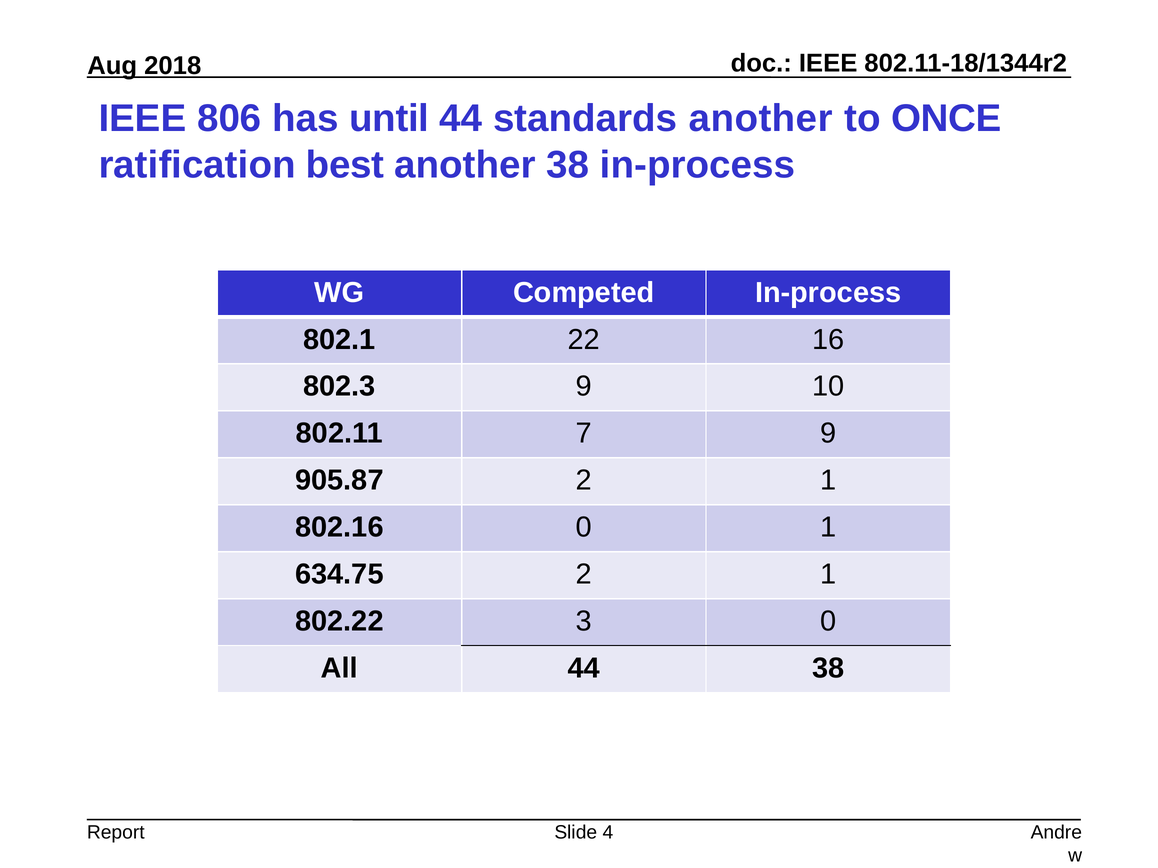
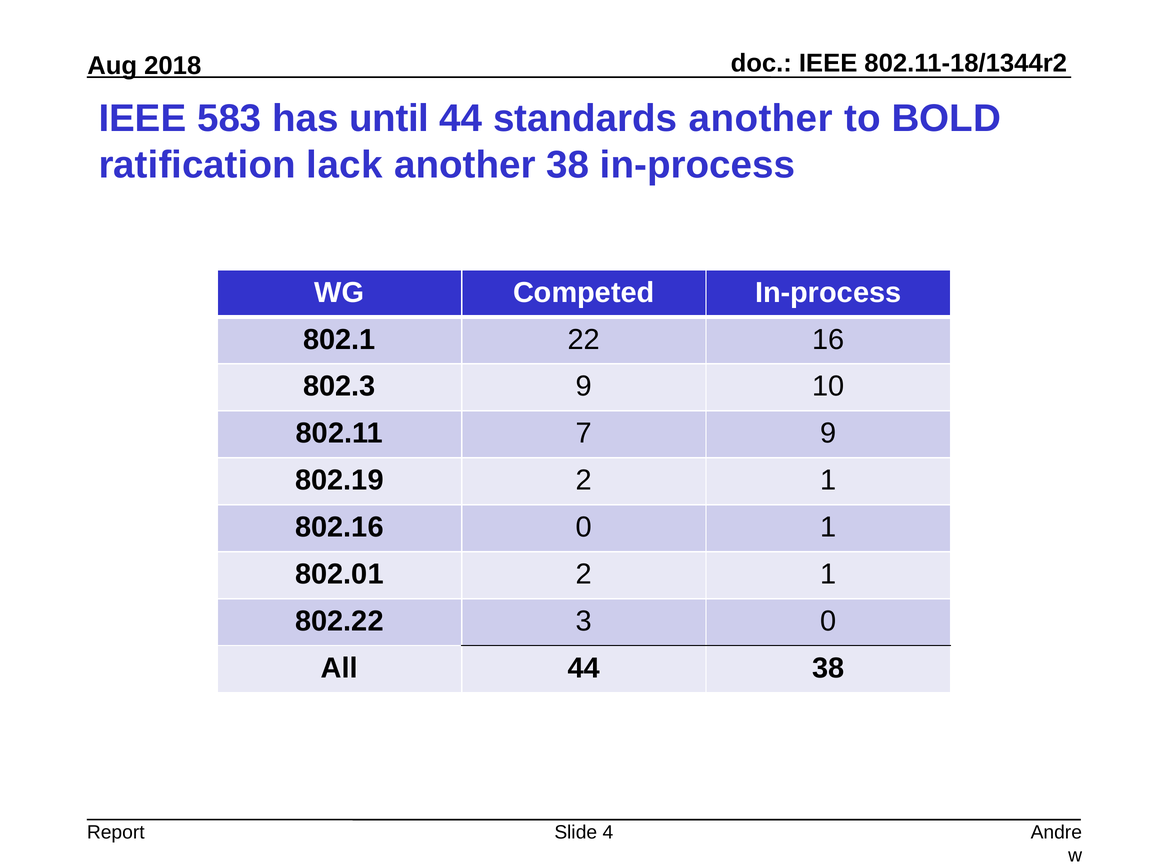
806: 806 -> 583
ONCE: ONCE -> BOLD
best: best -> lack
905.87: 905.87 -> 802.19
634.75: 634.75 -> 802.01
